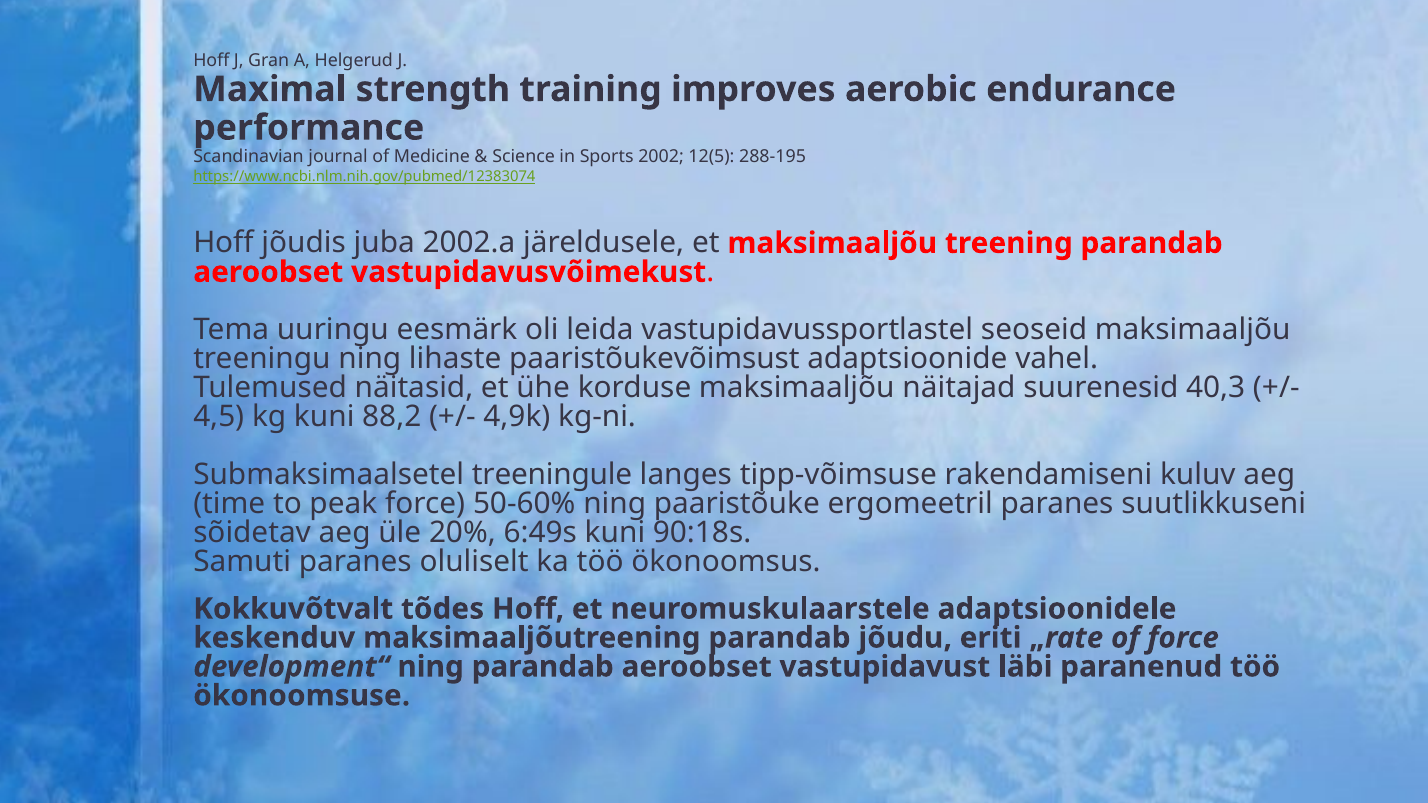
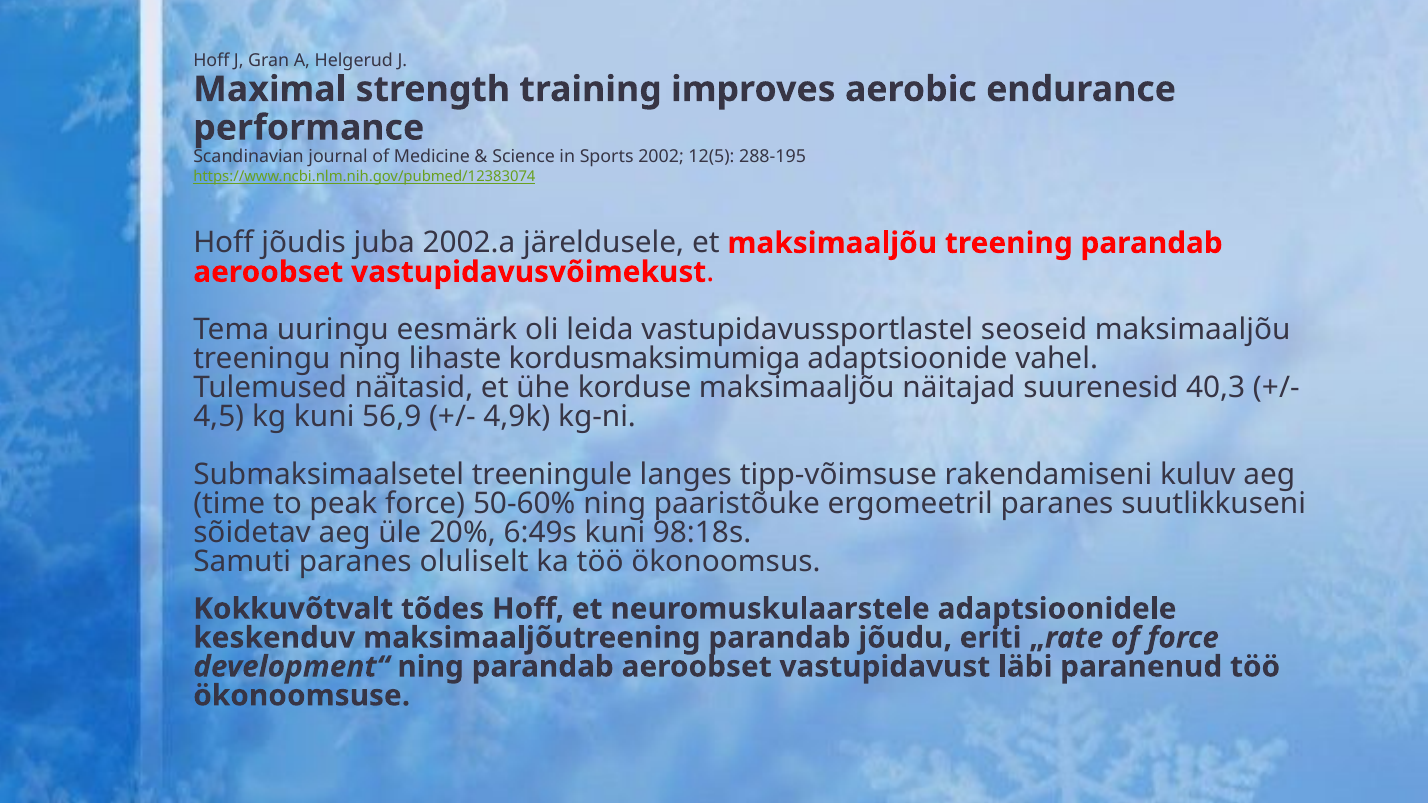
paaristõukevõimsust: paaristõukevõimsust -> kordusmaksimumiga
88,2: 88,2 -> 56,9
90:18s: 90:18s -> 98:18s
